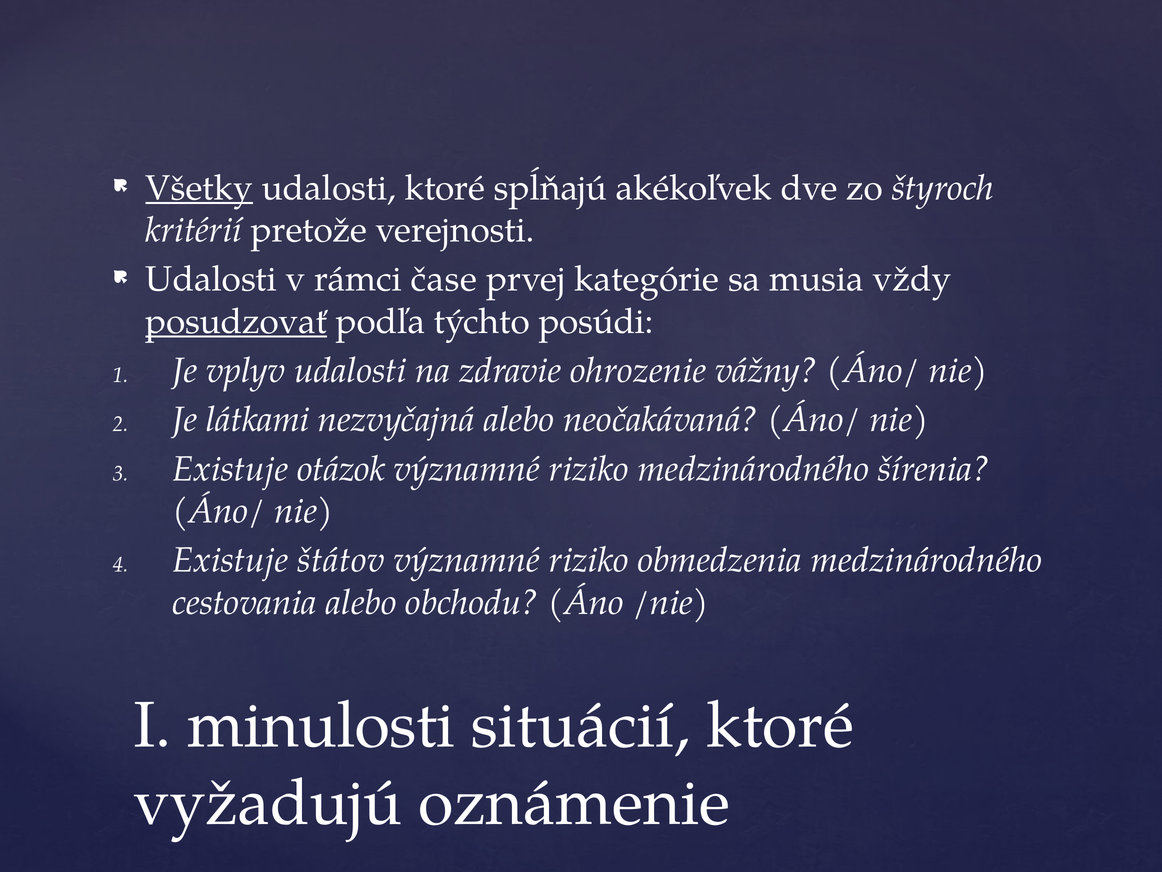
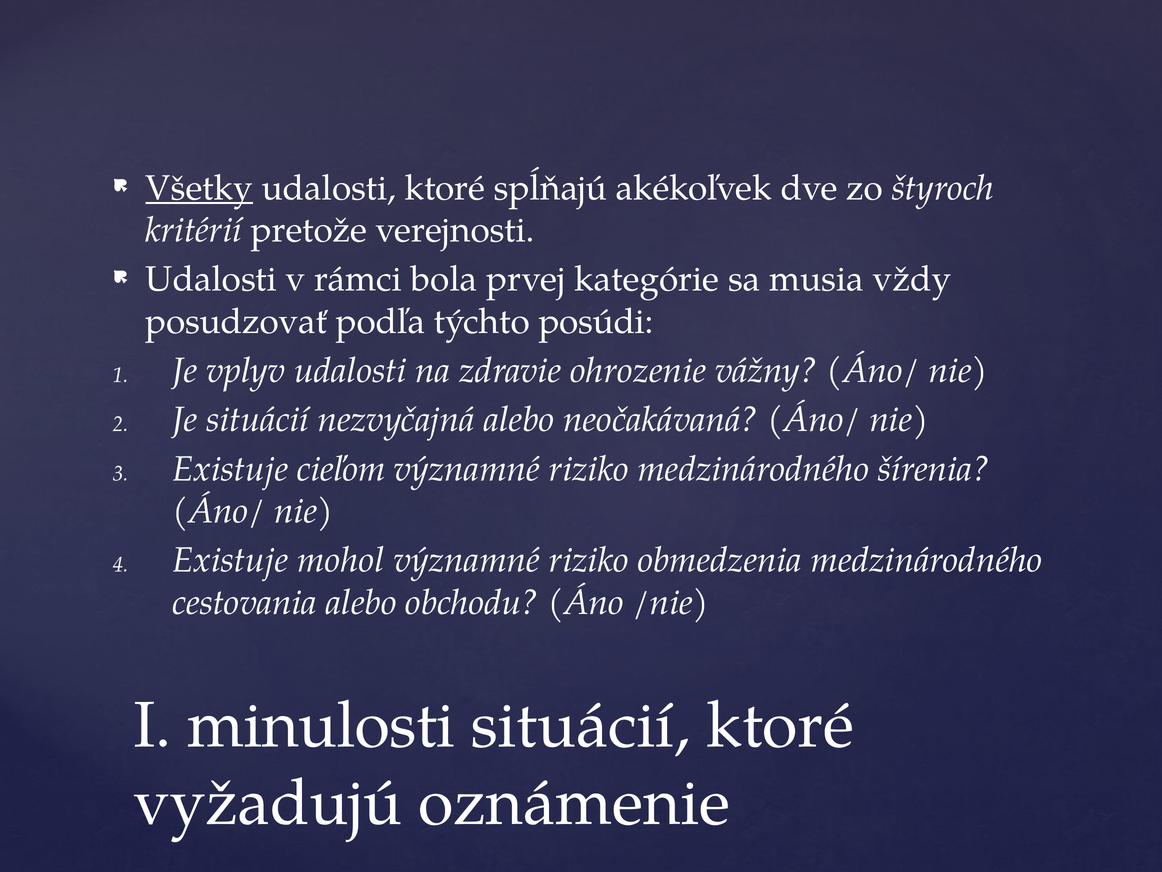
čase: čase -> bola
posudzovať underline: present -> none
Je látkami: látkami -> situácií
otázok: otázok -> cieľom
štátov: štátov -> mohol
